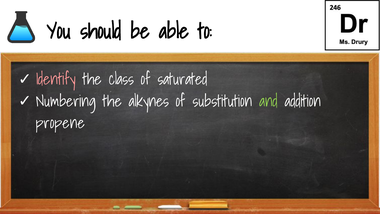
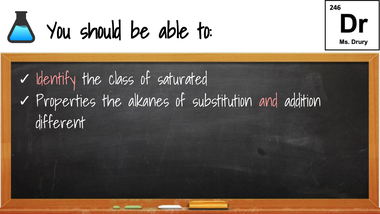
Numbering: Numbering -> Properties
alkynes: alkynes -> alkanes
and colour: light green -> pink
propene: propene -> different
